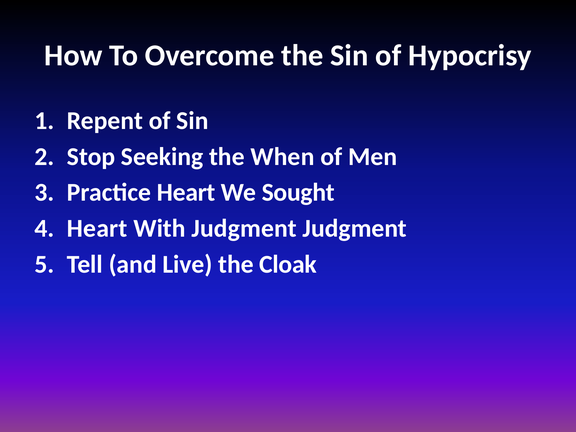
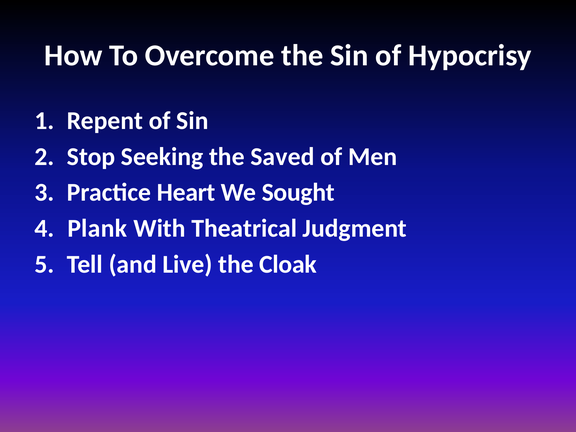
When: When -> Saved
Heart at (97, 228): Heart -> Plank
With Judgment: Judgment -> Theatrical
